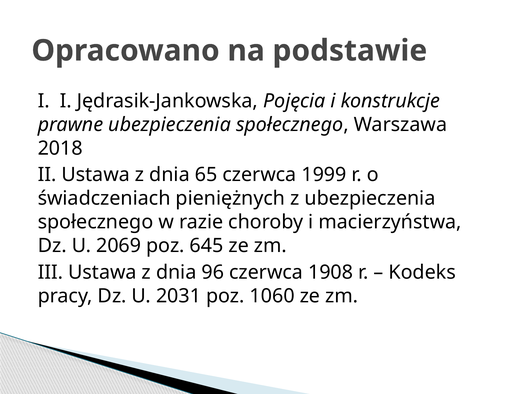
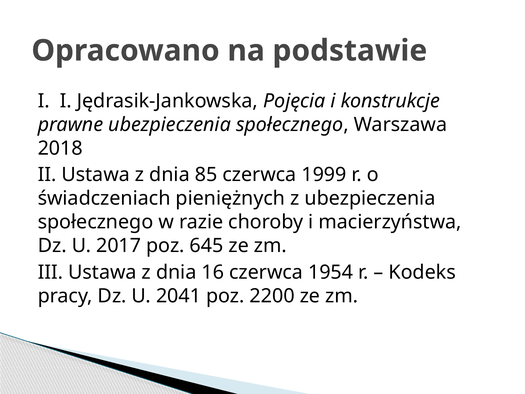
65: 65 -> 85
2069: 2069 -> 2017
96: 96 -> 16
1908: 1908 -> 1954
2031: 2031 -> 2041
1060: 1060 -> 2200
